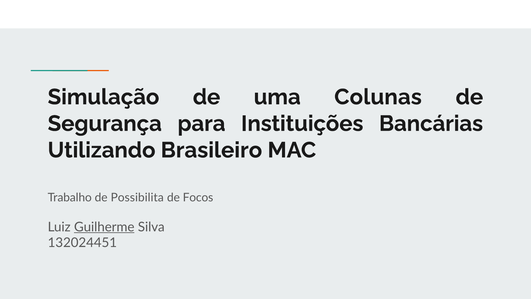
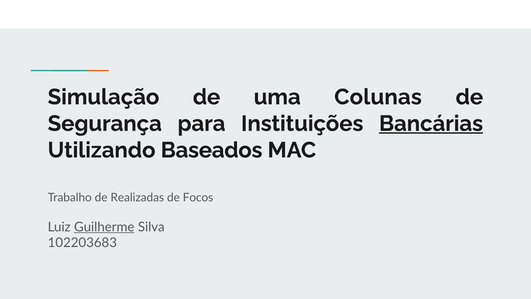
Bancárias underline: none -> present
Brasileiro: Brasileiro -> Baseados
Possibilita: Possibilita -> Realizadas
132024451: 132024451 -> 102203683
